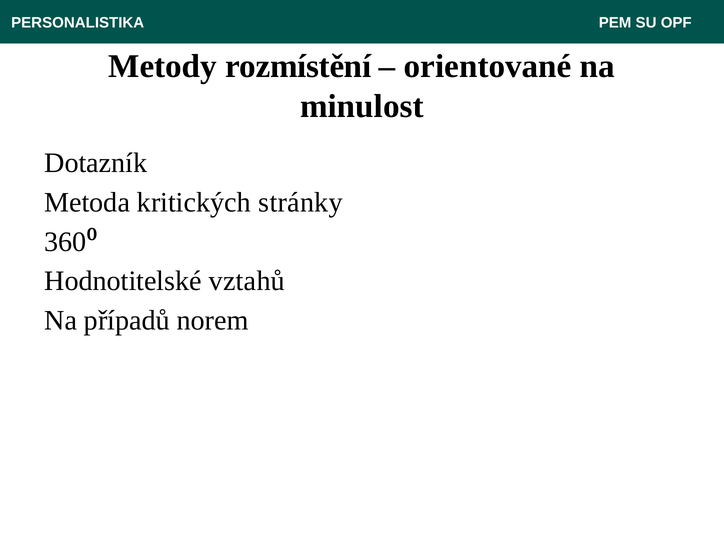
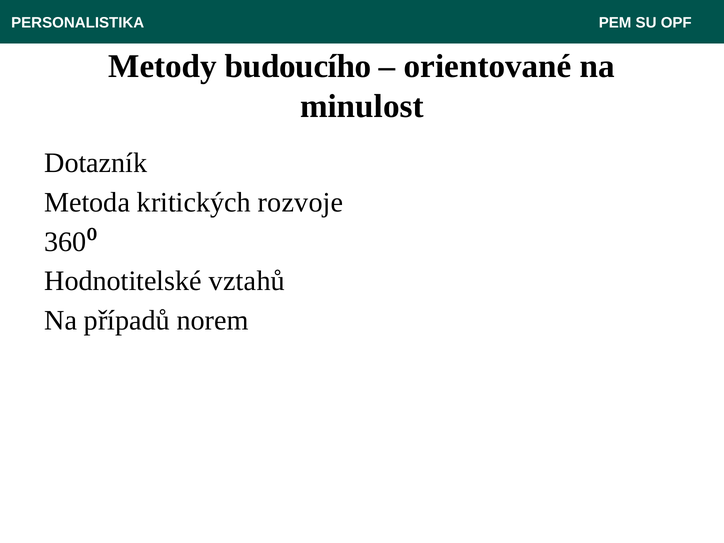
rozmístění: rozmístění -> budoucího
stránky: stránky -> rozvoje
